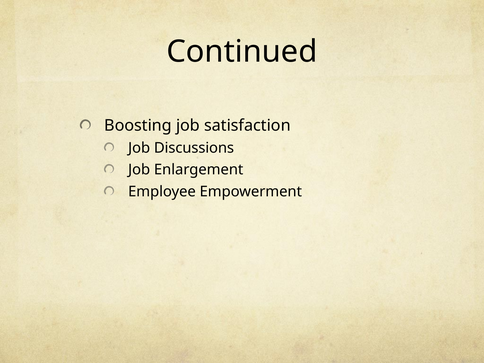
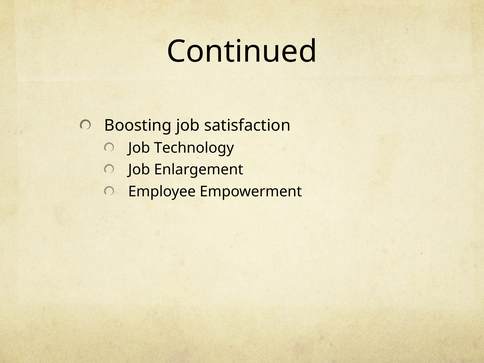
Discussions: Discussions -> Technology
